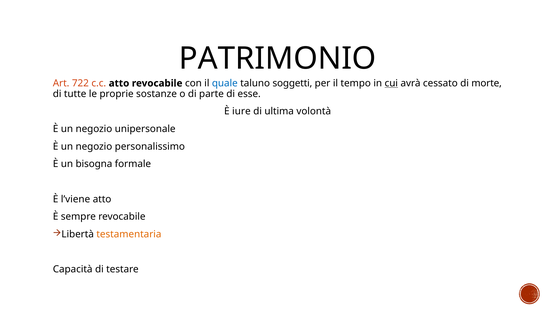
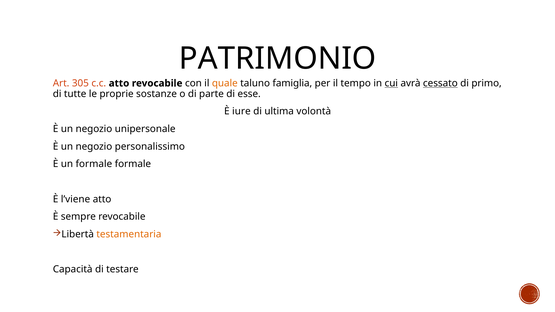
722: 722 -> 305
quale colour: blue -> orange
soggetti: soggetti -> famiglia
cessato underline: none -> present
morte: morte -> primo
un bisogna: bisogna -> formale
